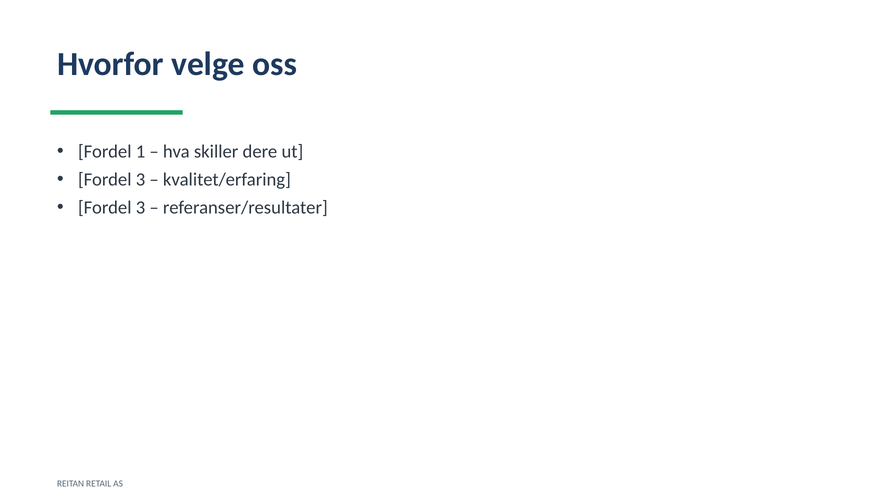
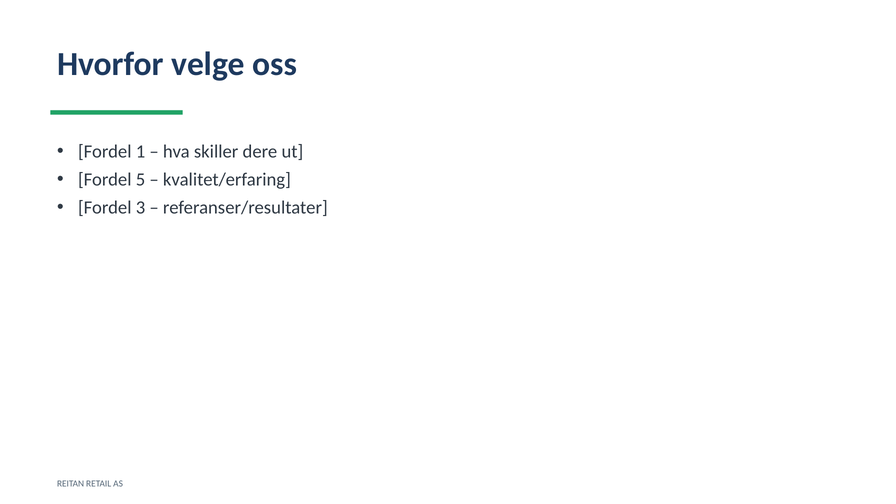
3 at (141, 180): 3 -> 5
